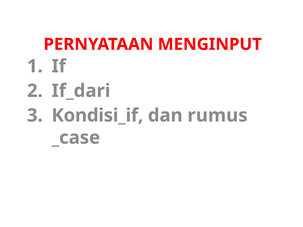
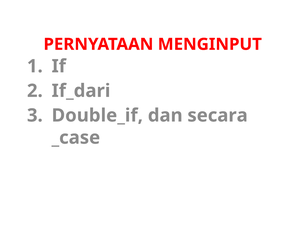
Kondisi_if: Kondisi_if -> Double_if
rumus: rumus -> secara
